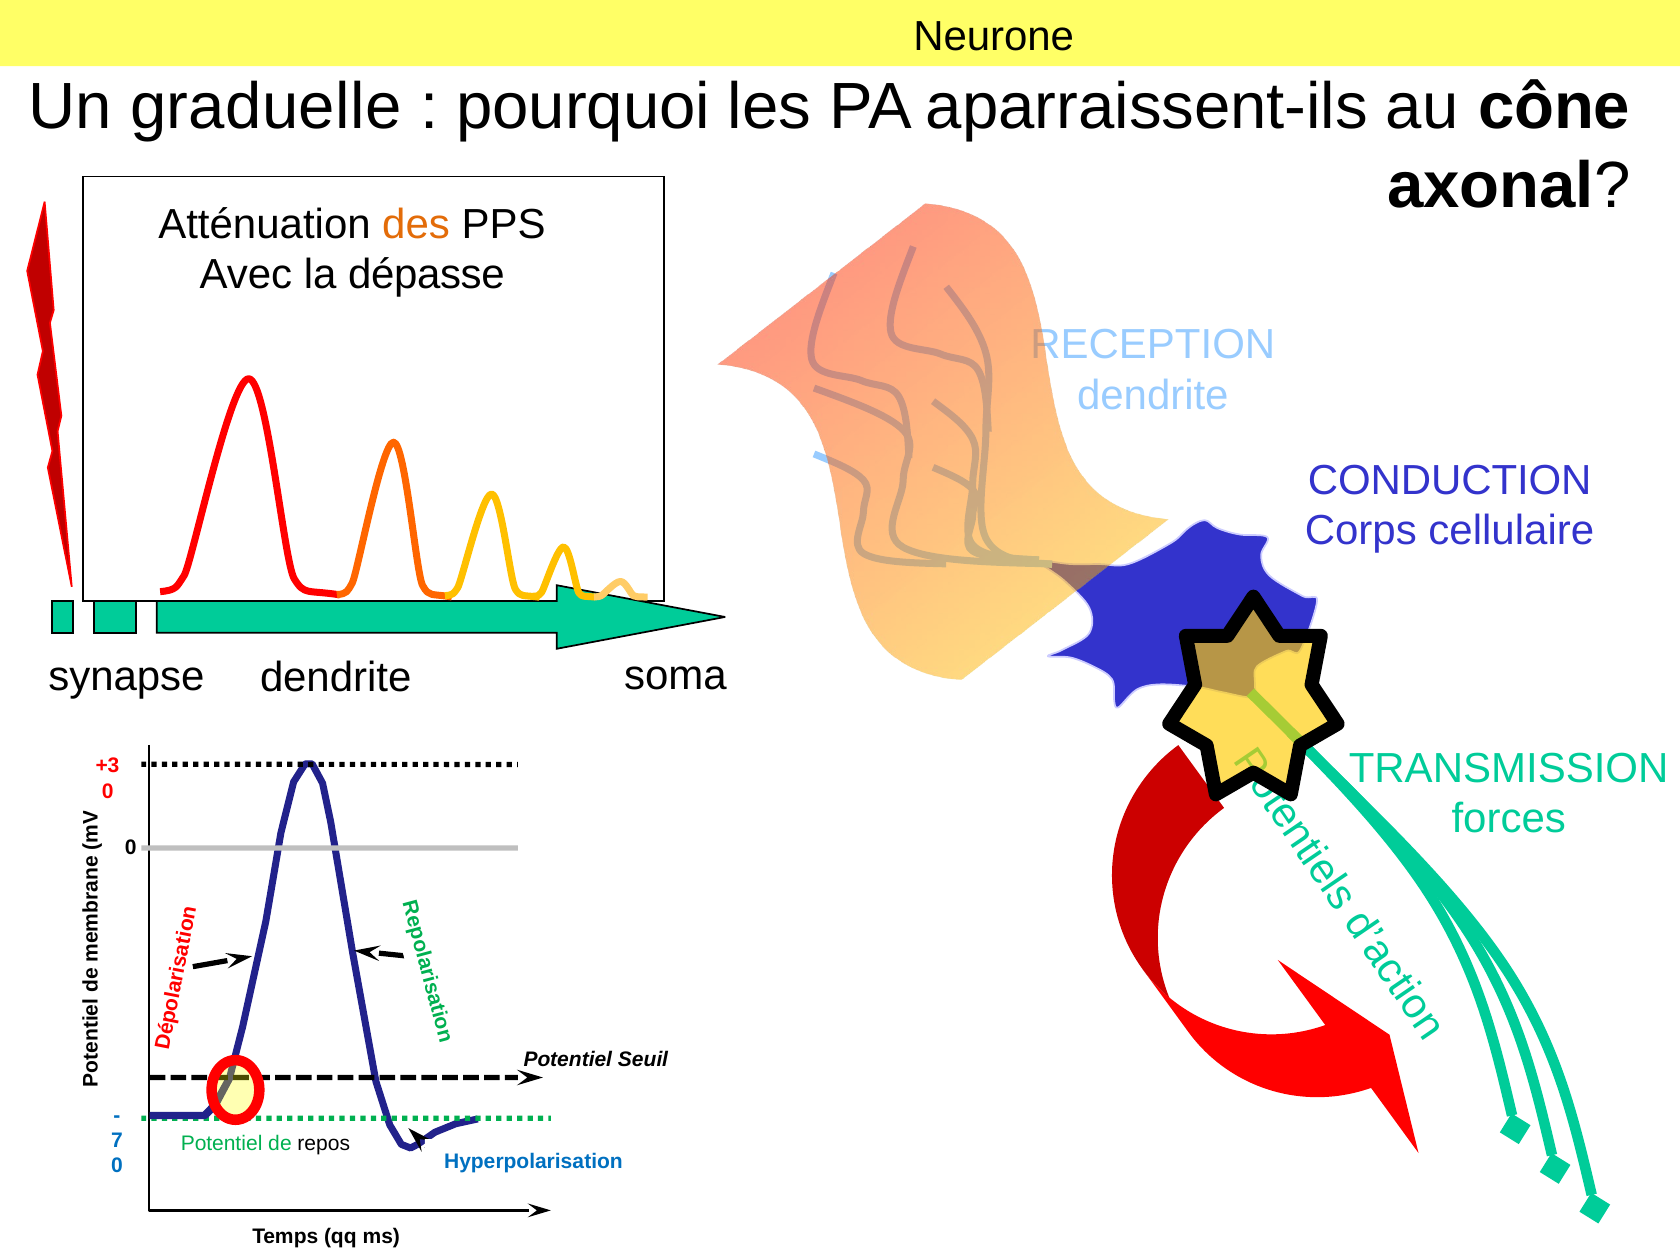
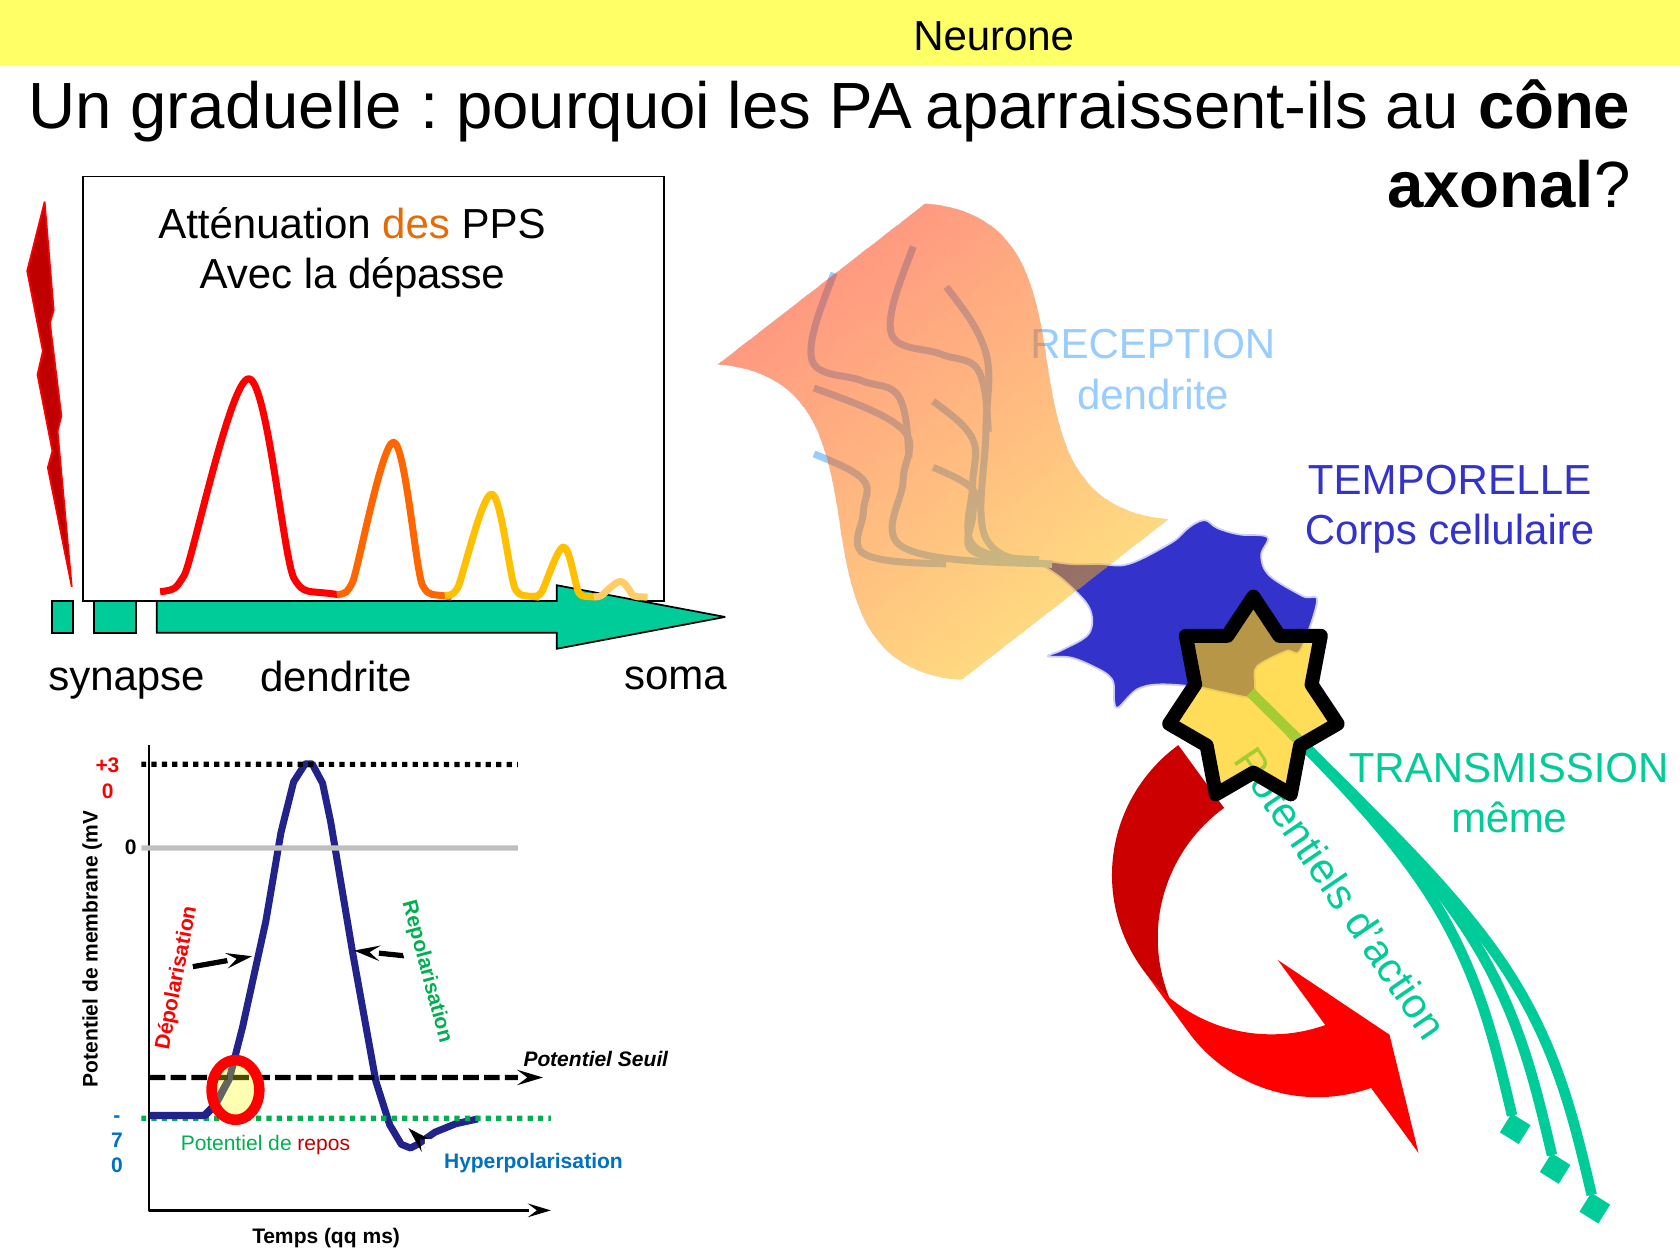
CONDUCTION: CONDUCTION -> TEMPORELLE
forces: forces -> même
repos colour: black -> red
